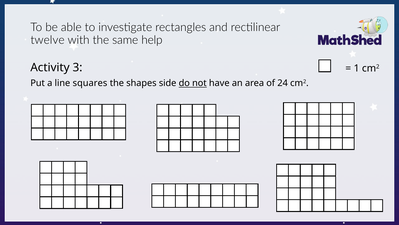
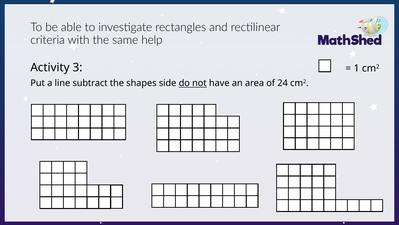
twelve: twelve -> criteria
squares: squares -> subtract
